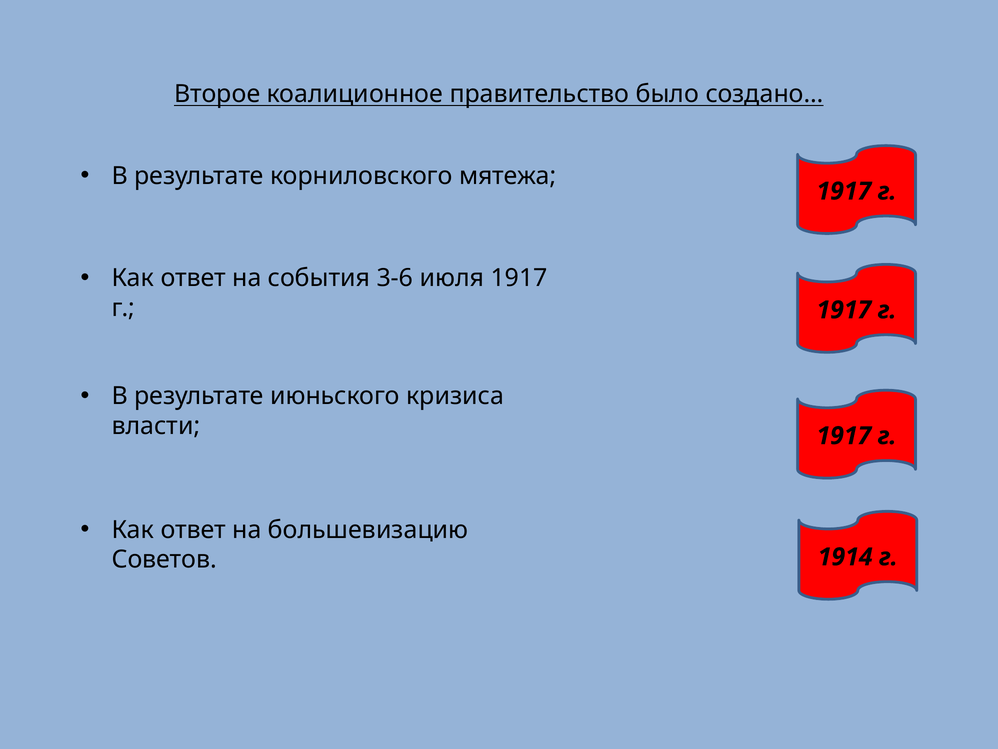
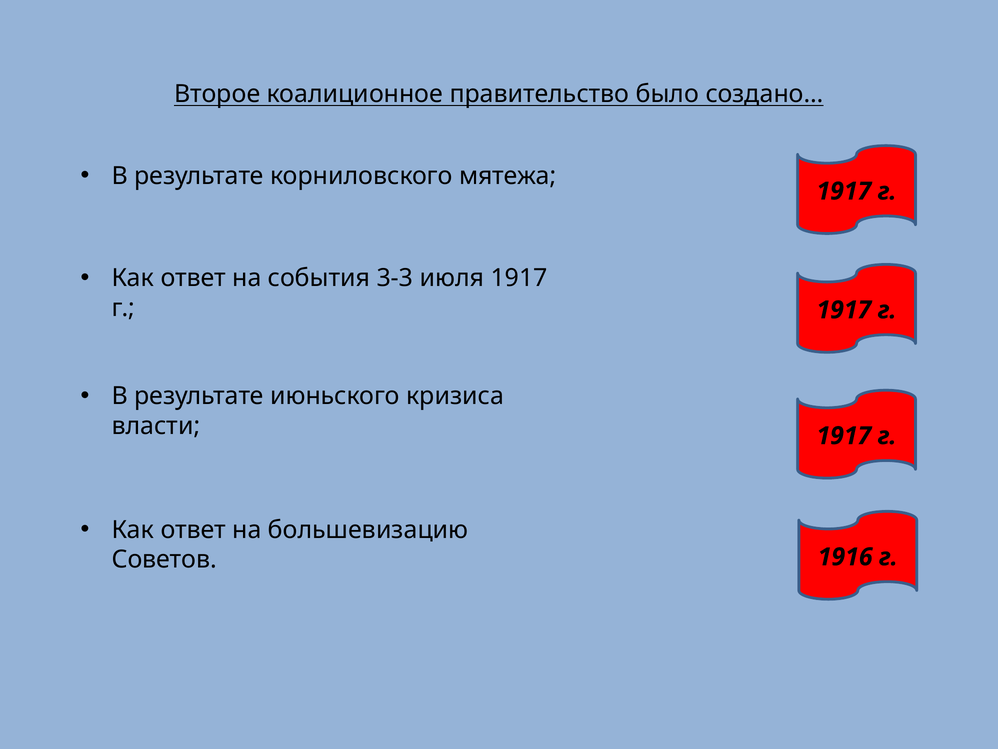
3-6: 3-6 -> 3-3
1914: 1914 -> 1916
